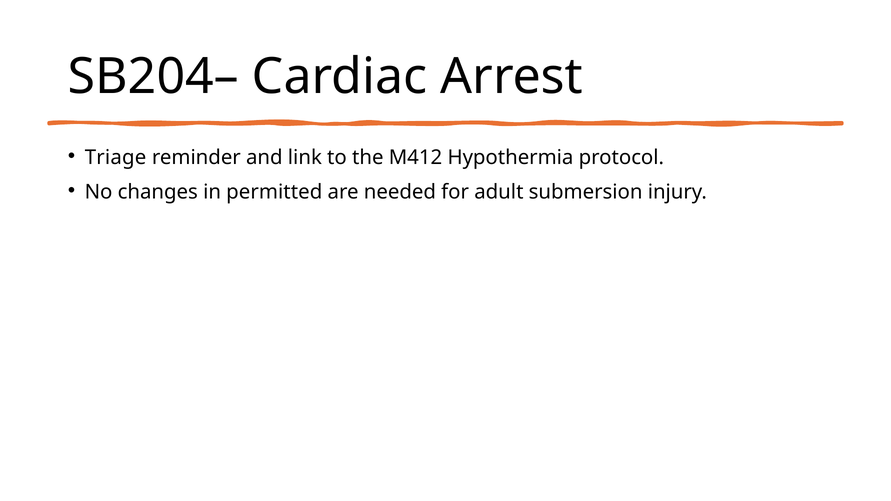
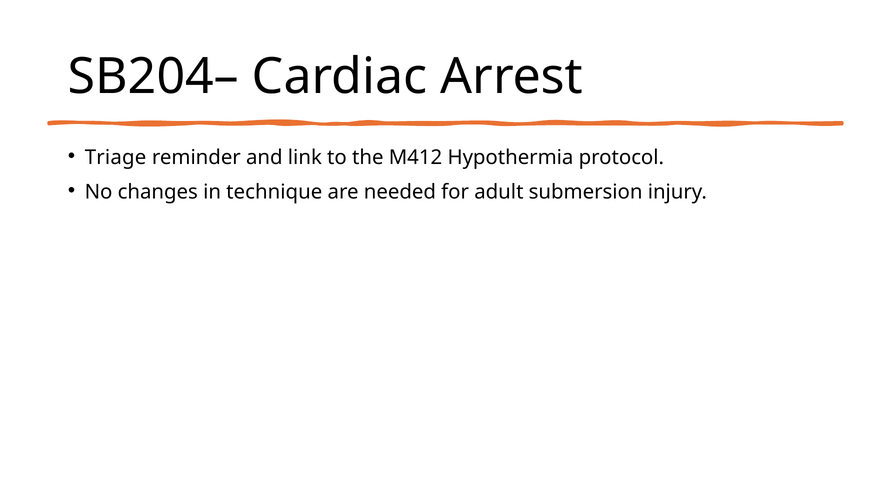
permitted: permitted -> technique
